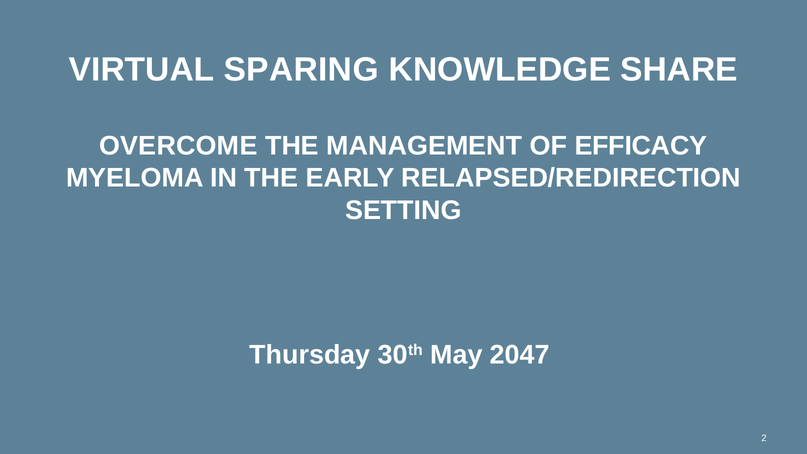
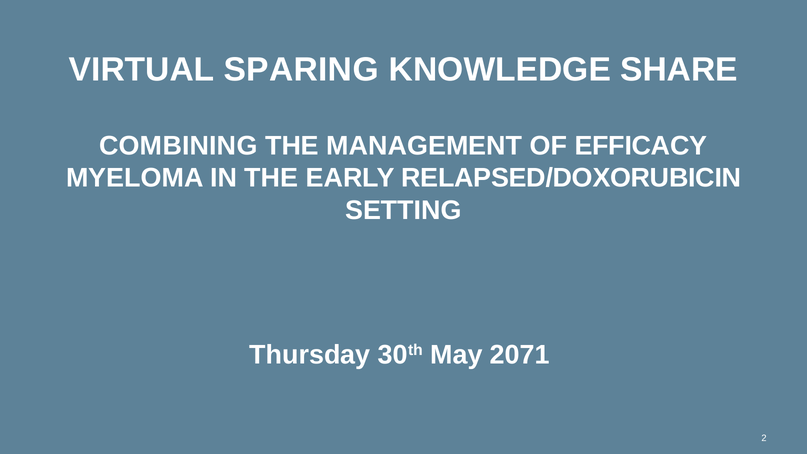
OVERCOME: OVERCOME -> COMBINING
RELAPSED/REDIRECTION: RELAPSED/REDIRECTION -> RELAPSED/DOXORUBICIN
2047: 2047 -> 2071
